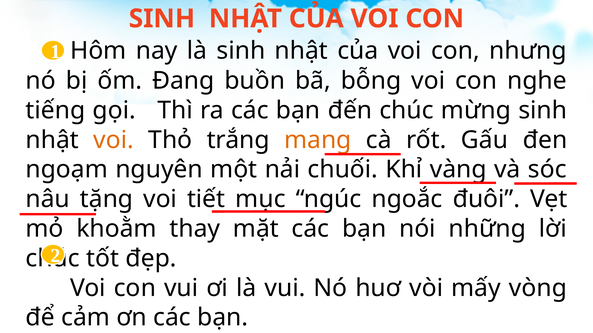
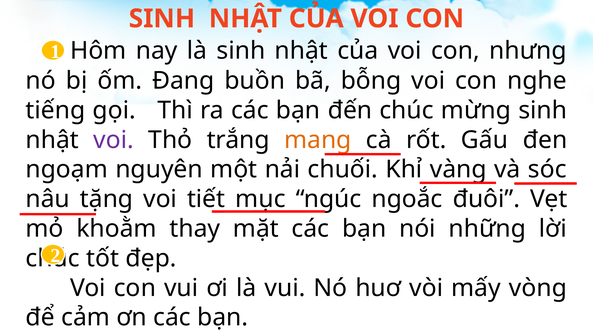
voi at (114, 140) colour: orange -> purple
